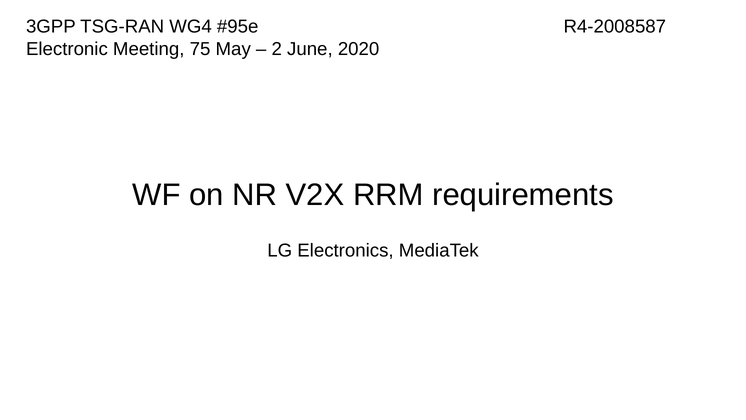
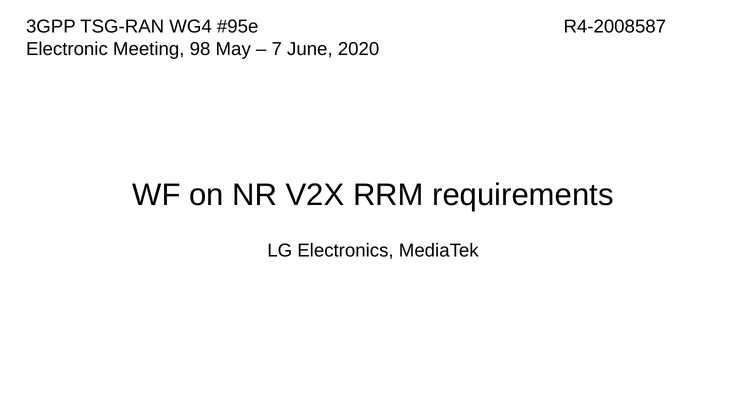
75: 75 -> 98
2: 2 -> 7
